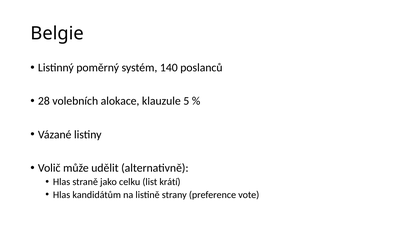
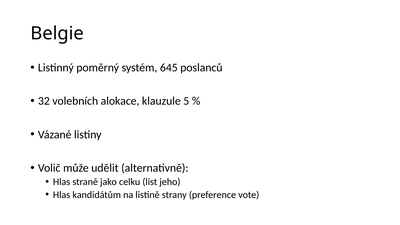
140: 140 -> 645
28: 28 -> 32
krátí: krátí -> jeho
